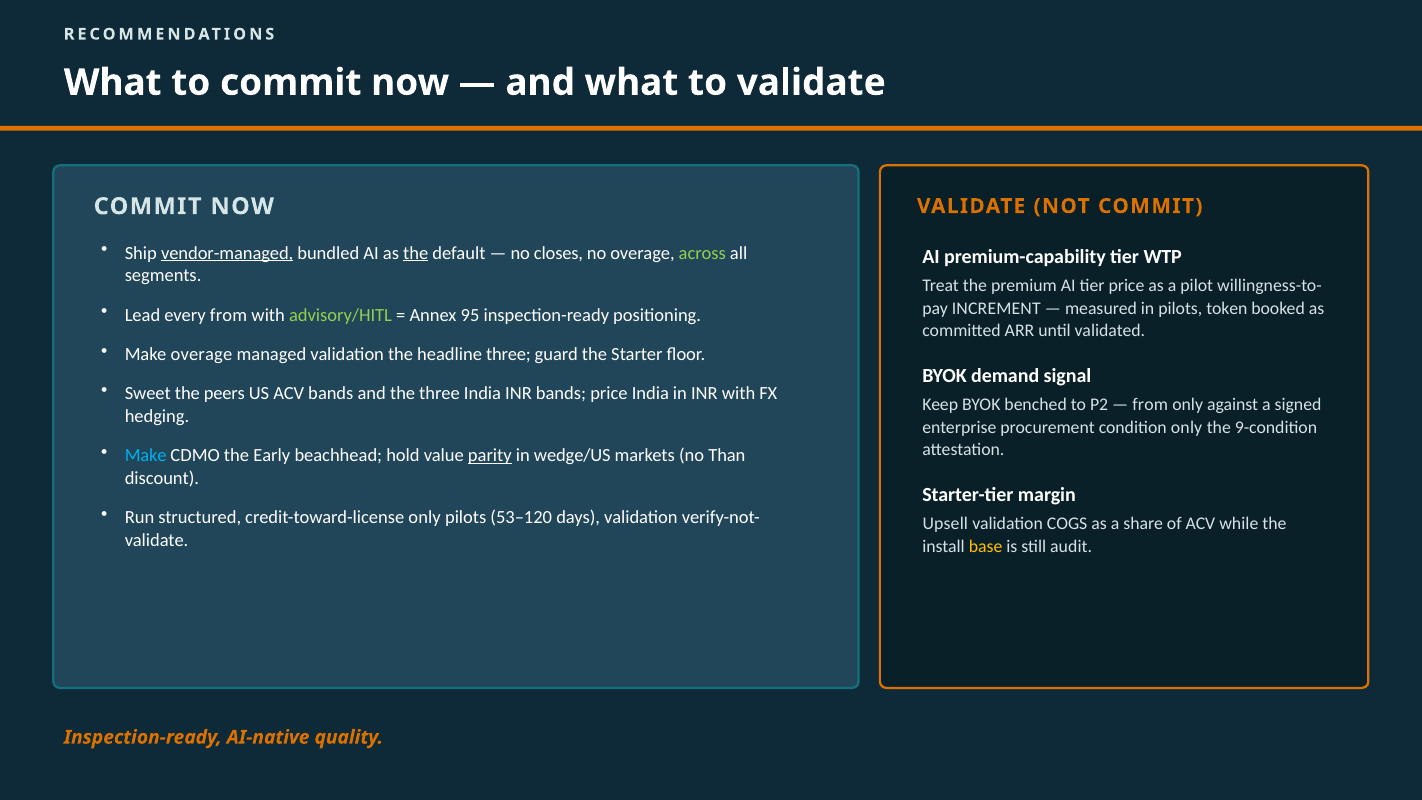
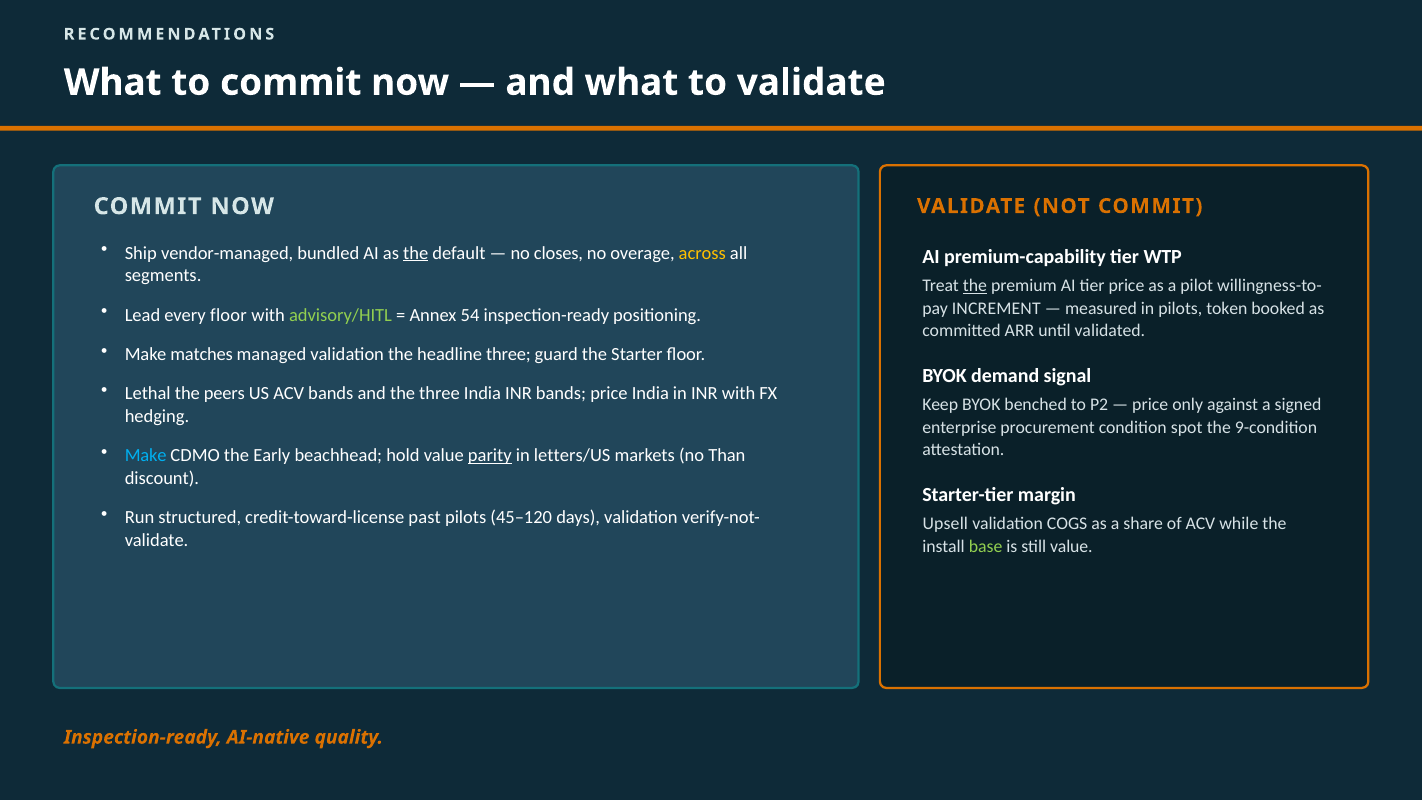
vendor-managed underline: present -> none
across colour: light green -> yellow
the at (975, 286) underline: none -> present
every from: from -> floor
95: 95 -> 54
Make overage: overage -> matches
Sweet: Sweet -> Lethal
from at (1150, 405): from -> price
condition only: only -> spot
wedge/US: wedge/US -> letters/US
credit-toward-license only: only -> past
53–120: 53–120 -> 45–120
base colour: yellow -> light green
still audit: audit -> value
